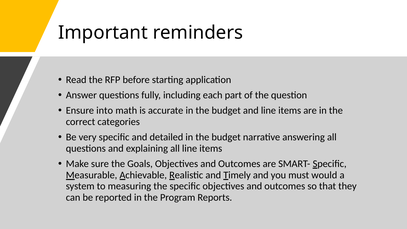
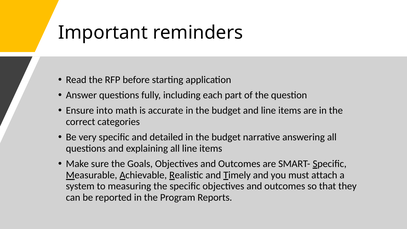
would: would -> attach
